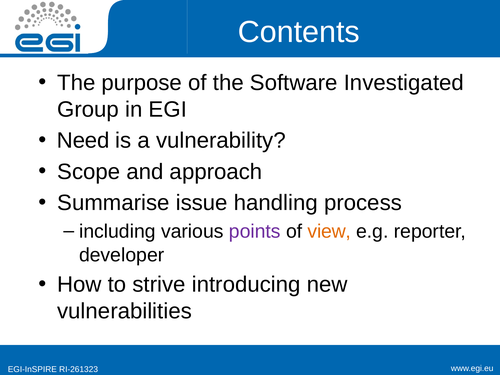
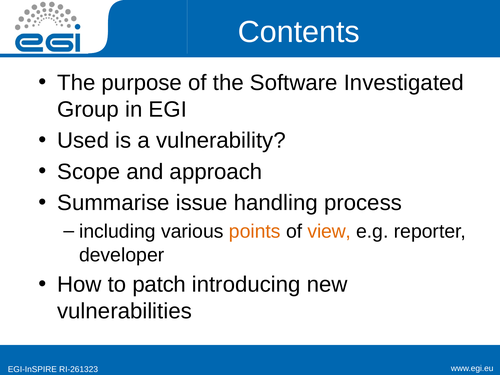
Need: Need -> Used
points colour: purple -> orange
strive: strive -> patch
